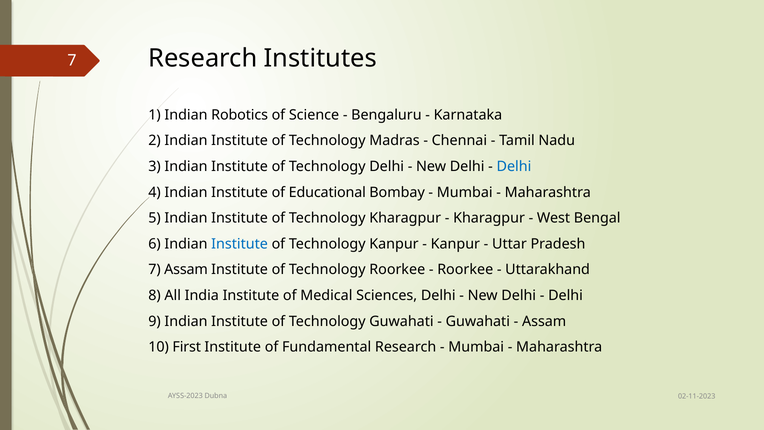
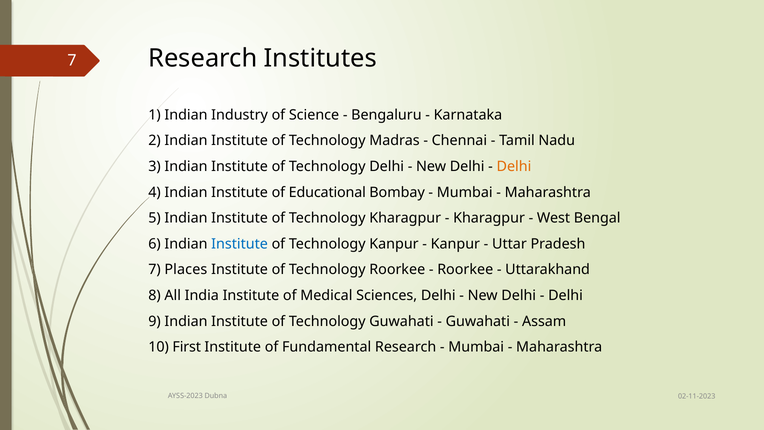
Robotics: Robotics -> Industry
Delhi at (514, 166) colour: blue -> orange
7 Assam: Assam -> Places
